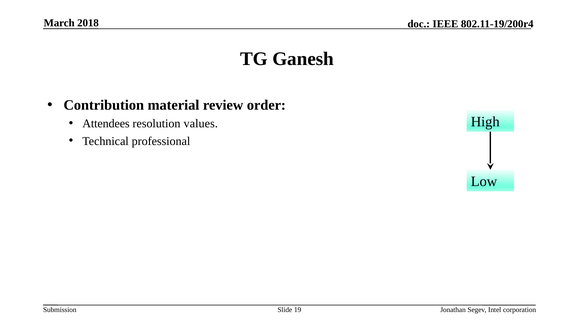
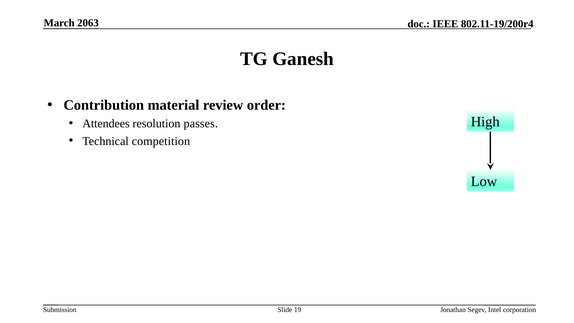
2018: 2018 -> 2063
values: values -> passes
professional: professional -> competition
